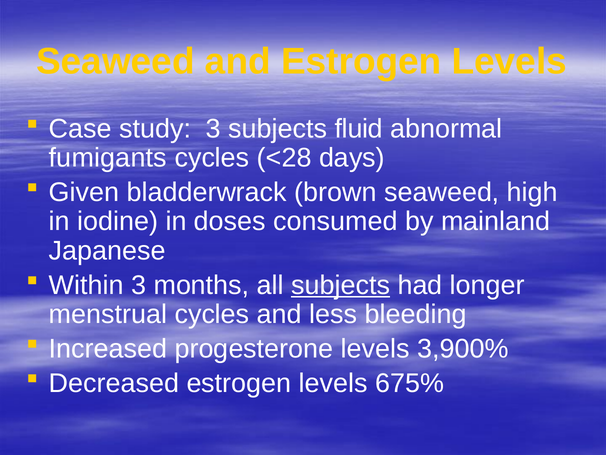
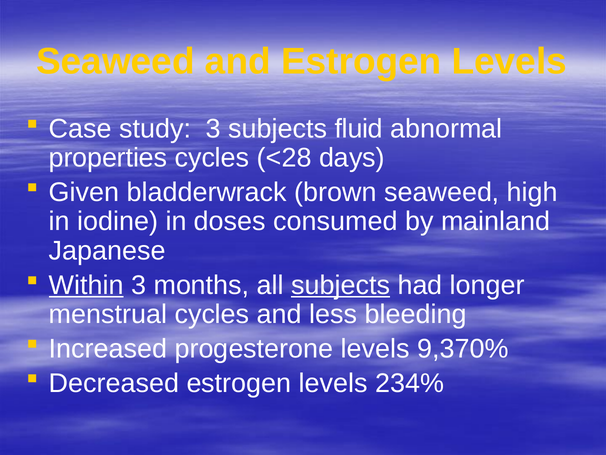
fumigants: fumigants -> properties
Within underline: none -> present
3,900%: 3,900% -> 9,370%
675%: 675% -> 234%
